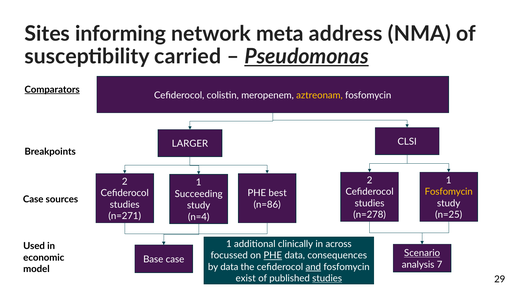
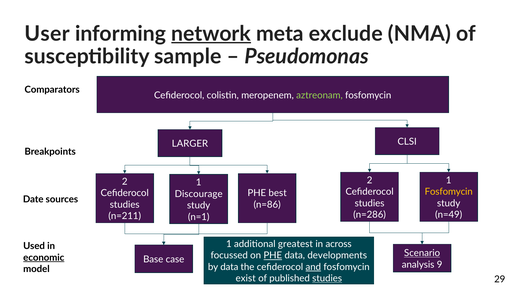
Sites: Sites -> User
network underline: none -> present
address: address -> exclude
carried: carried -> sample
Pseudomonas underline: present -> none
Comparators underline: present -> none
aztreonam colour: yellow -> light green
Succeeding: Succeeding -> Discourage
Case at (33, 200): Case -> Date
n=278: n=278 -> n=286
n=25: n=25 -> n=49
n=271: n=271 -> n=211
n=4: n=4 -> n=1
clinically: clinically -> greatest
consequences: consequences -> developments
economic underline: none -> present
7: 7 -> 9
